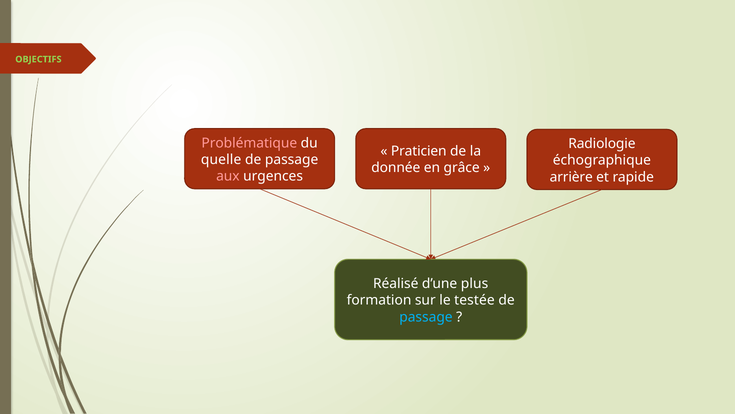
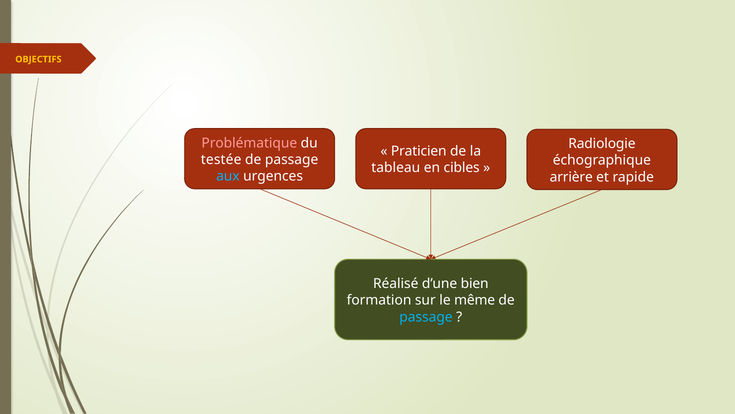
OBJECTIFS colour: light green -> yellow
quelle: quelle -> testée
donnée: donnée -> tableau
grâce: grâce -> cibles
aux colour: pink -> light blue
plus: plus -> bien
testée: testée -> même
